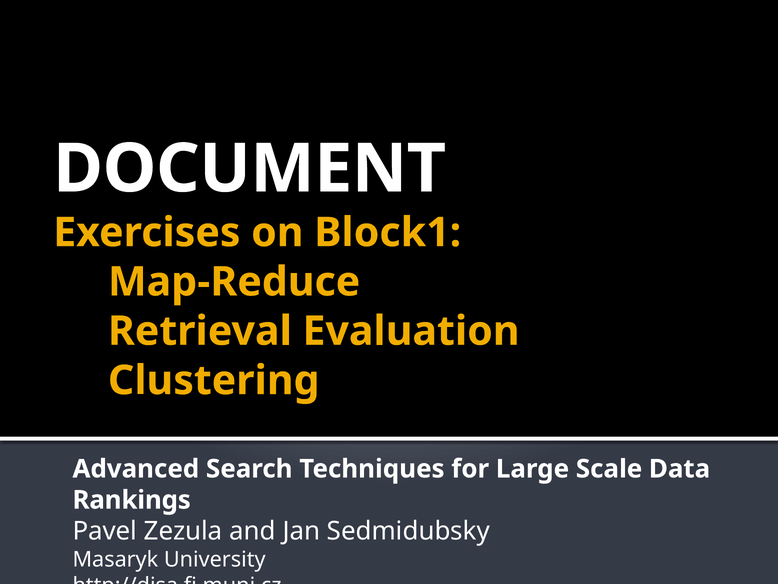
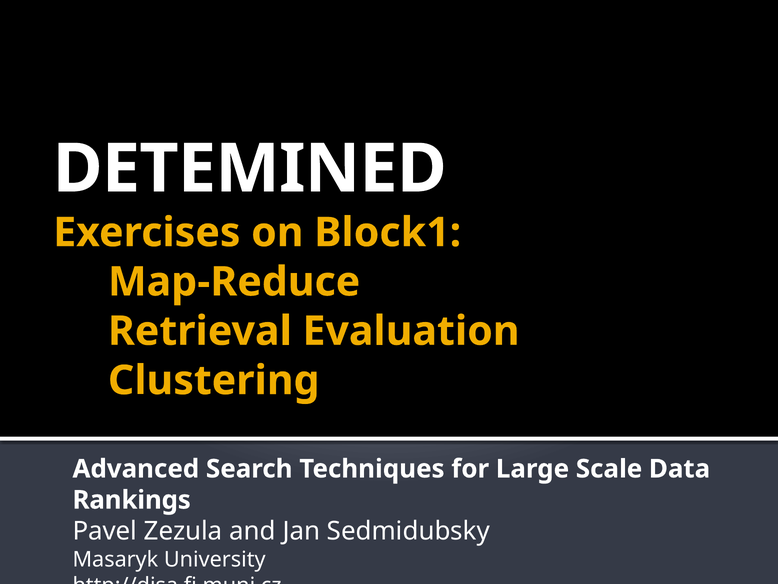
DOCUMENT: DOCUMENT -> DETEMINED
